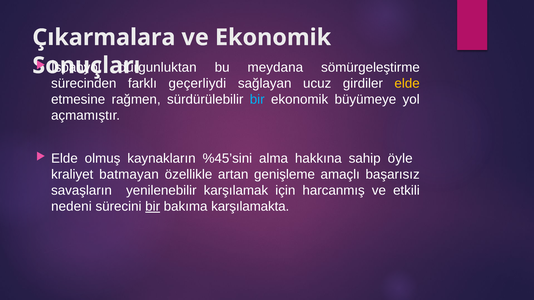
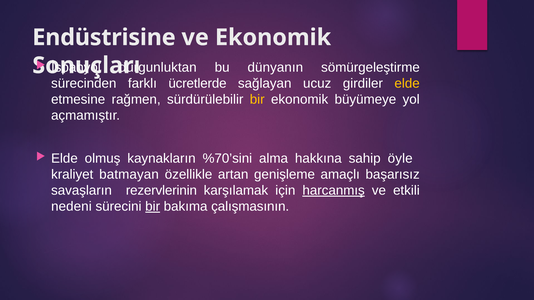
Çıkarmalara: Çıkarmalara -> Endüstrisine
meydana: meydana -> dünyanın
geçerliydi: geçerliydi -> ücretlerde
bir at (257, 99) colour: light blue -> yellow
%45’sini: %45’sini -> %70’sini
yenilenebilir: yenilenebilir -> rezervlerinin
harcanmış underline: none -> present
karşılamakta: karşılamakta -> çalışmasının
